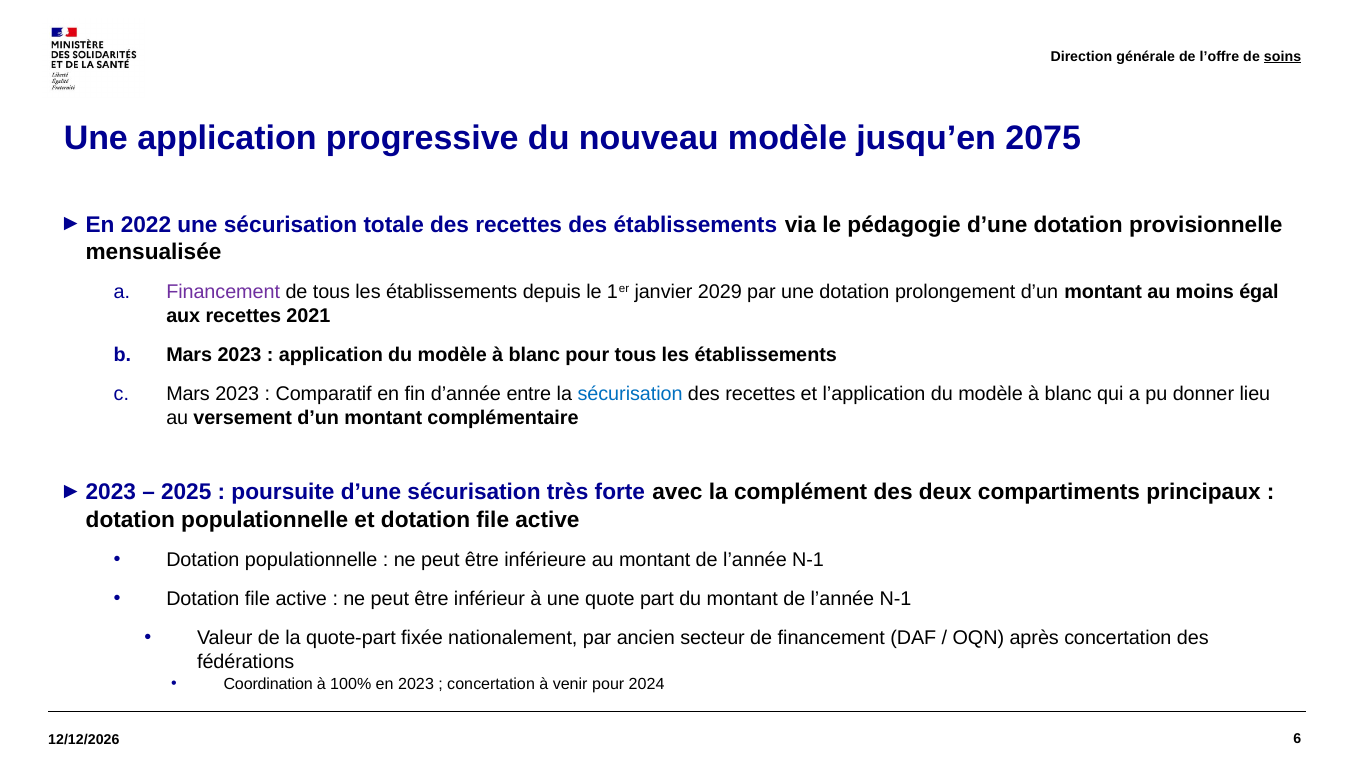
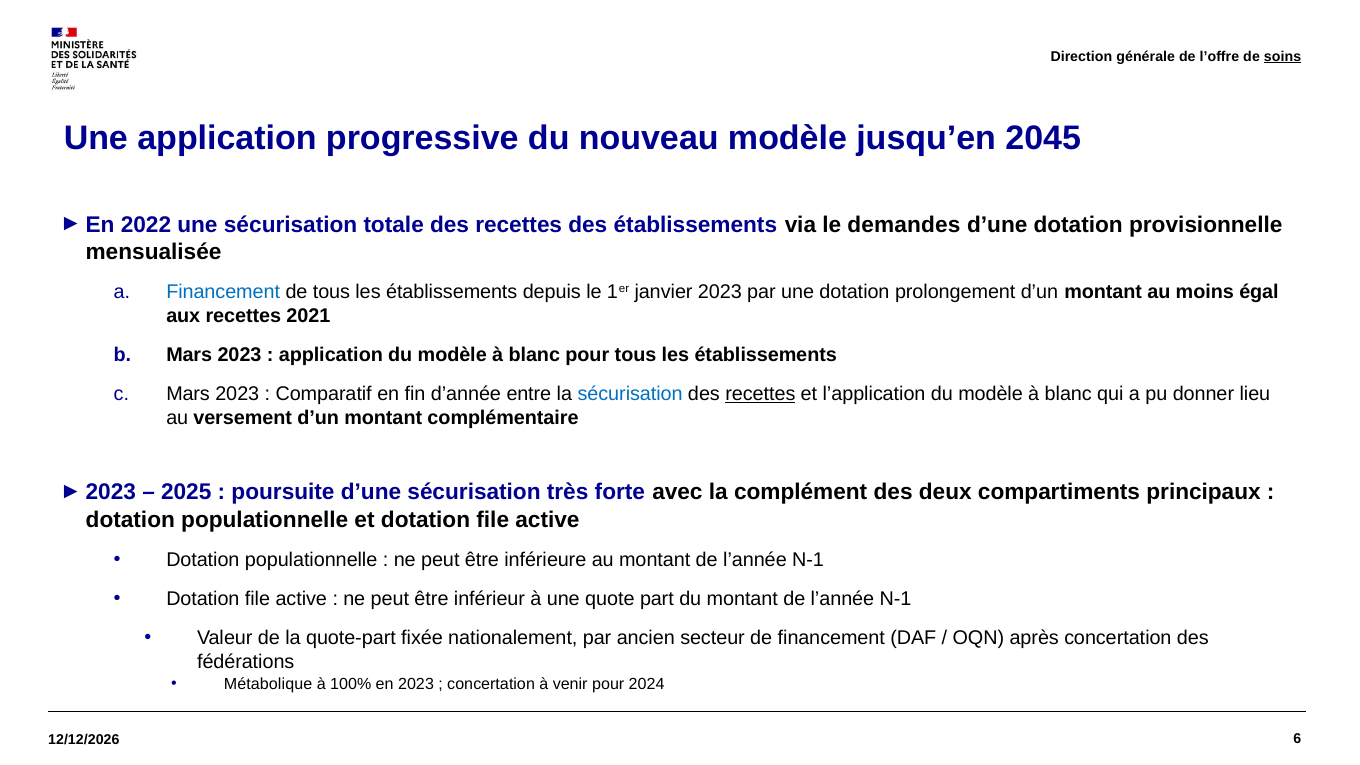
2075: 2075 -> 2045
pédagogie: pédagogie -> demandes
Financement at (223, 292) colour: purple -> blue
janvier 2029: 2029 -> 2023
recettes at (760, 394) underline: none -> present
Coordination: Coordination -> Métabolique
